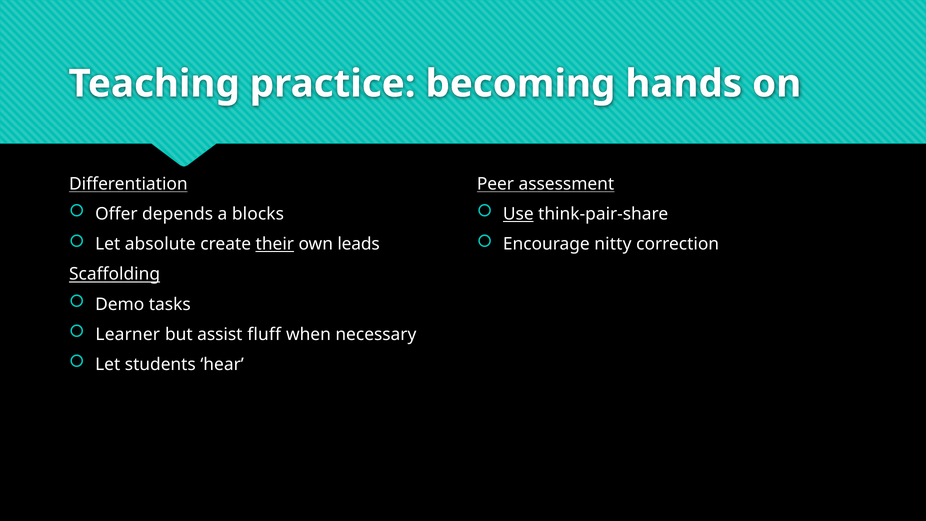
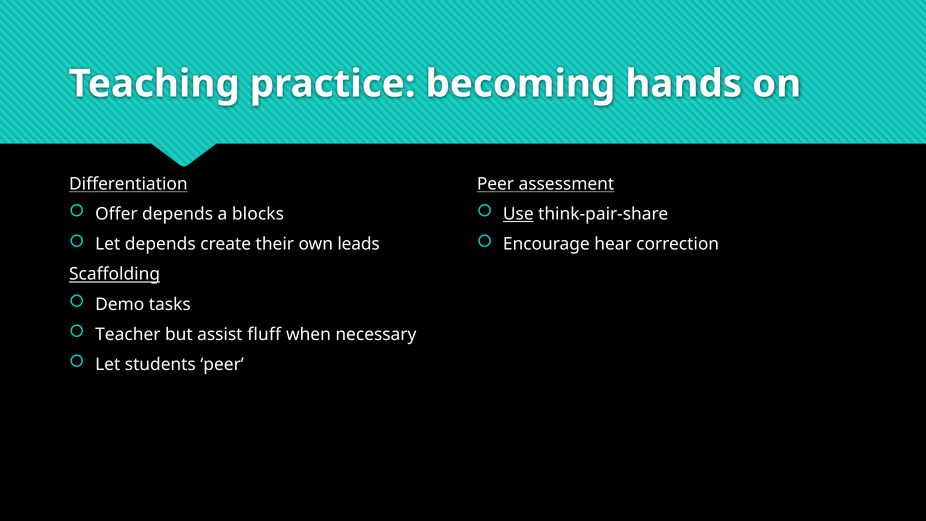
Let absolute: absolute -> depends
their underline: present -> none
nitty: nitty -> hear
Learner: Learner -> Teacher
students hear: hear -> peer
